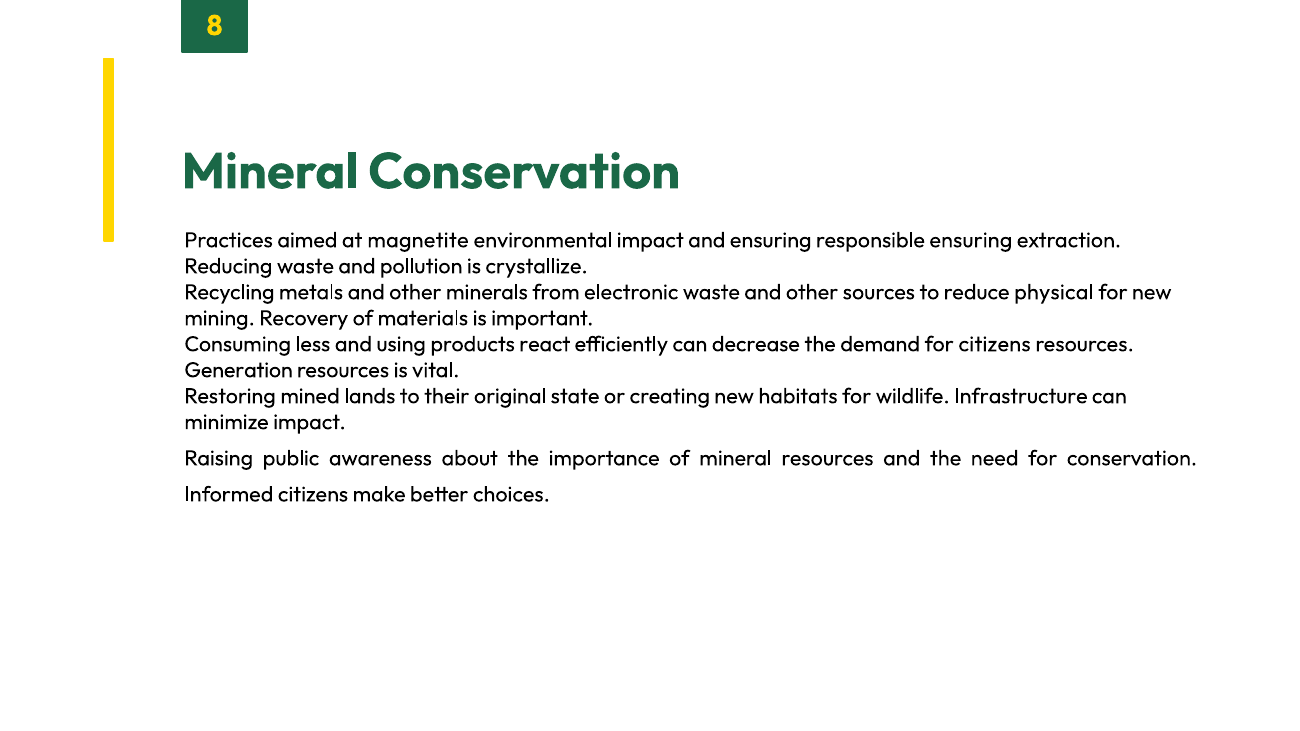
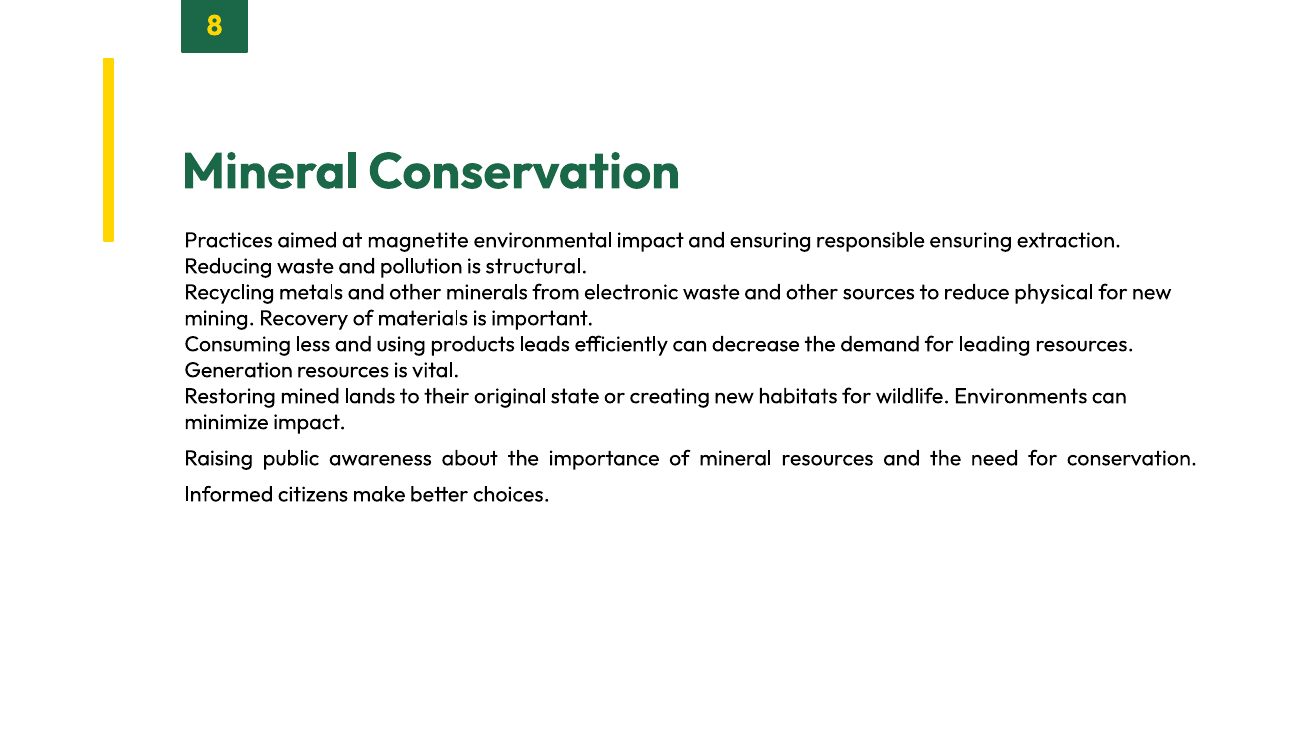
crystallize: crystallize -> structural
react: react -> leads
for citizens: citizens -> leading
Infrastructure: Infrastructure -> Environments
